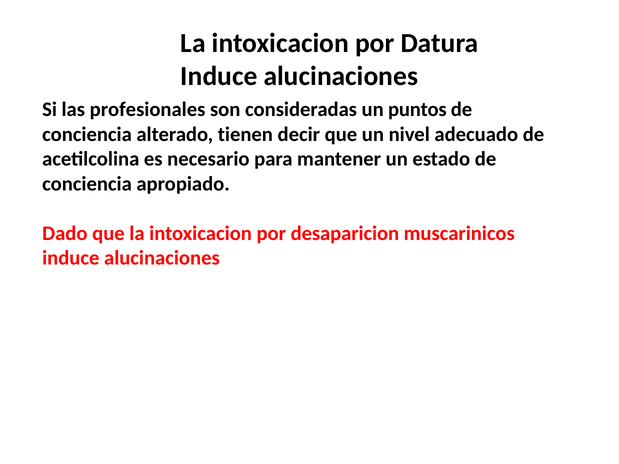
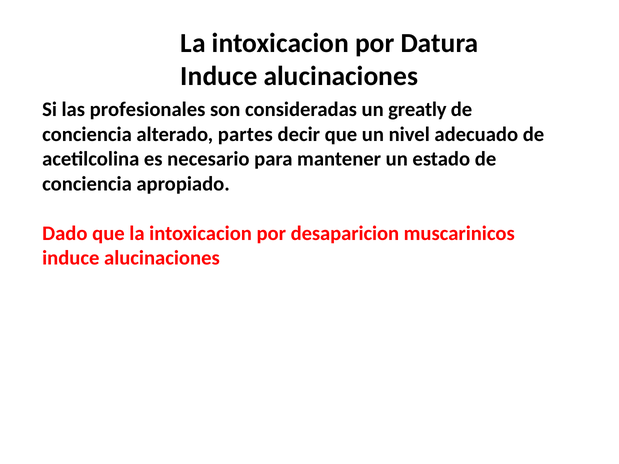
puntos: puntos -> greatly
tienen: tienen -> partes
